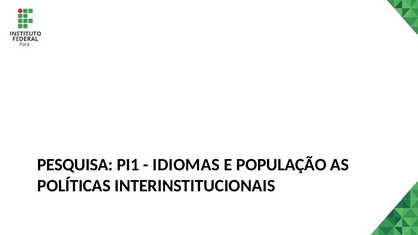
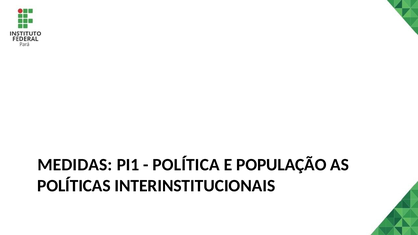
PESQUISA: PESQUISA -> MEDIDAS
IDIOMAS: IDIOMAS -> POLÍTICA
